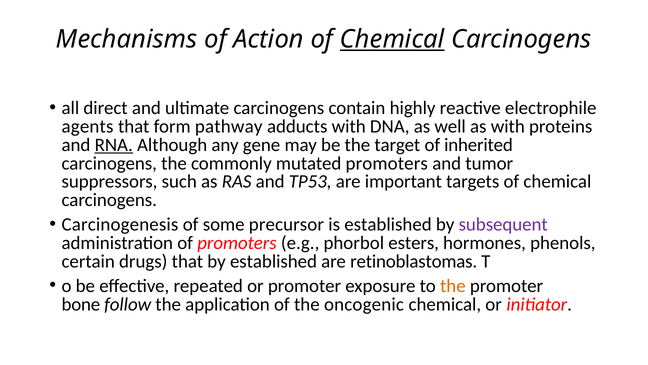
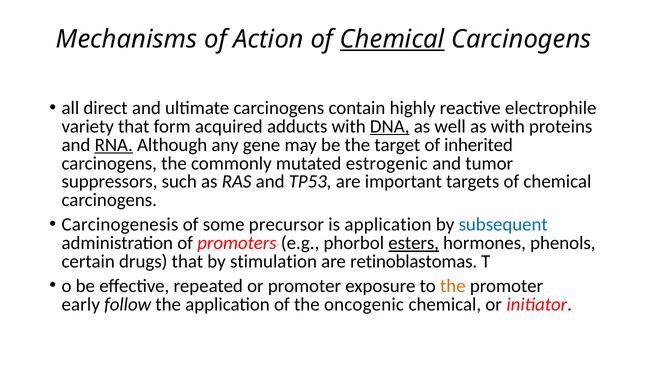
agents: agents -> variety
pathway: pathway -> acquired
DNA underline: none -> present
mutated promoters: promoters -> estrogenic
is established: established -> application
subsequent colour: purple -> blue
esters underline: none -> present
by established: established -> stimulation
bone: bone -> early
